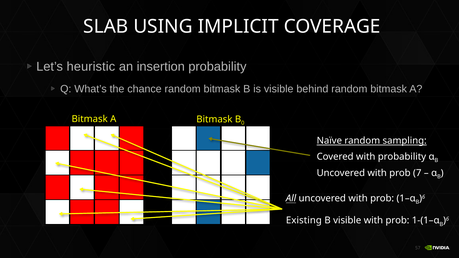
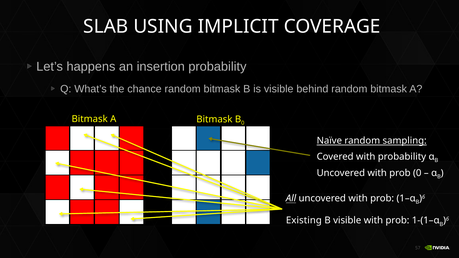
heuristic: heuristic -> happens
prob 7: 7 -> 0
